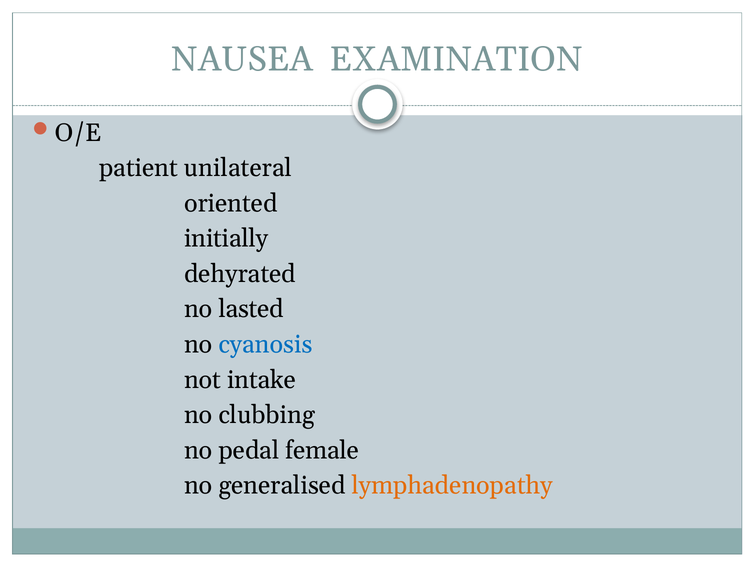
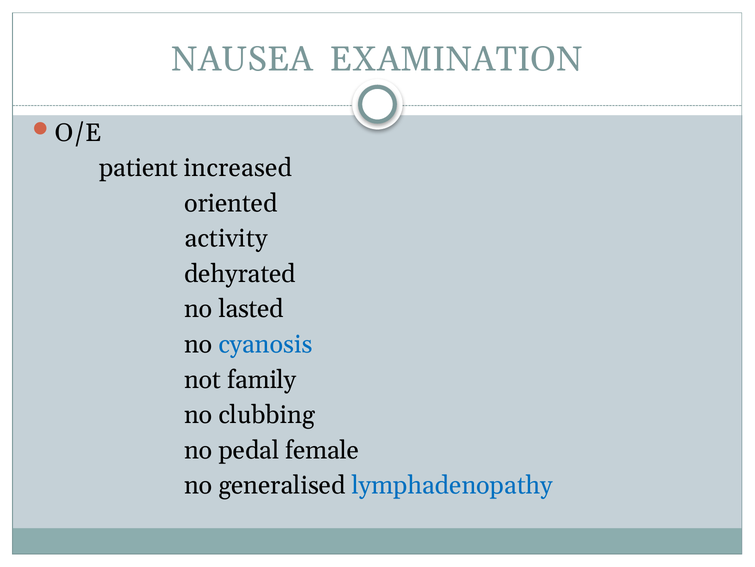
unilateral: unilateral -> increased
initially: initially -> activity
intake: intake -> family
lymphadenopathy colour: orange -> blue
